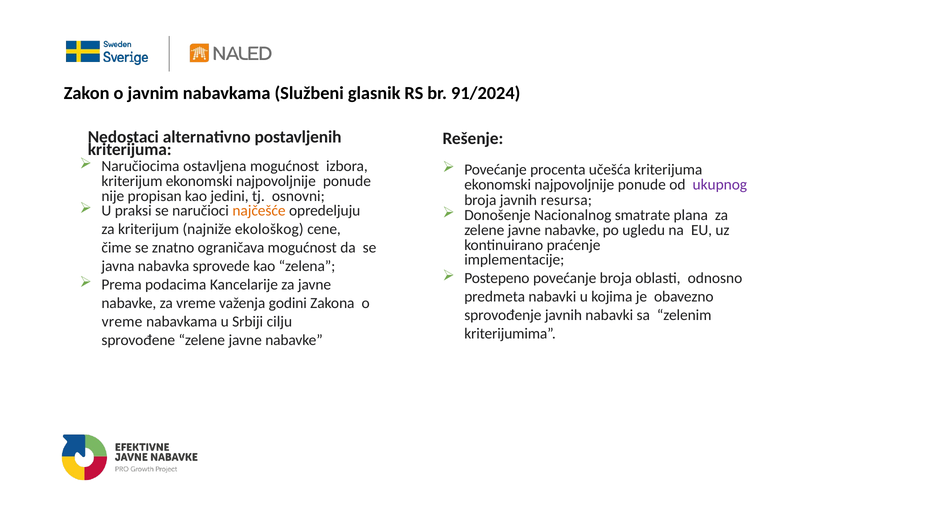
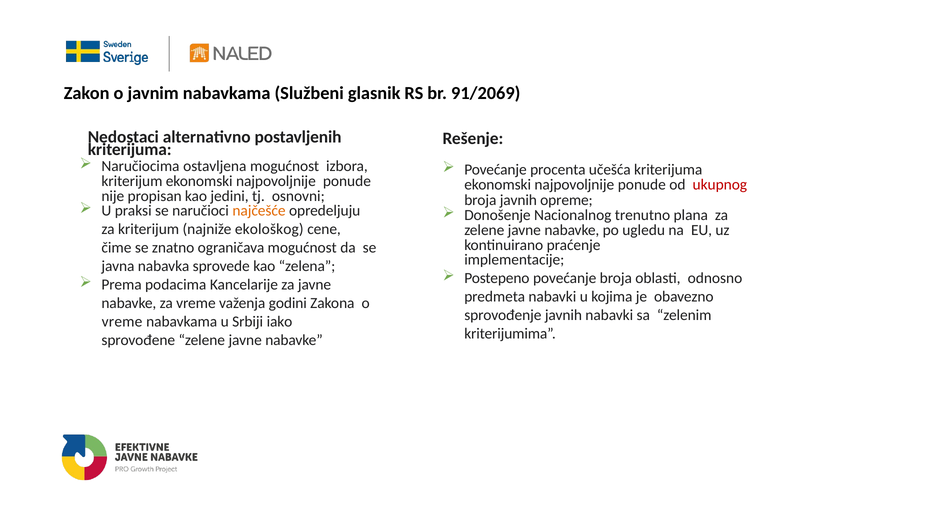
91/2024: 91/2024 -> 91/2069
ukupnog colour: purple -> red
resursa: resursa -> opreme
smatrate: smatrate -> trenutno
cilju: cilju -> iako
